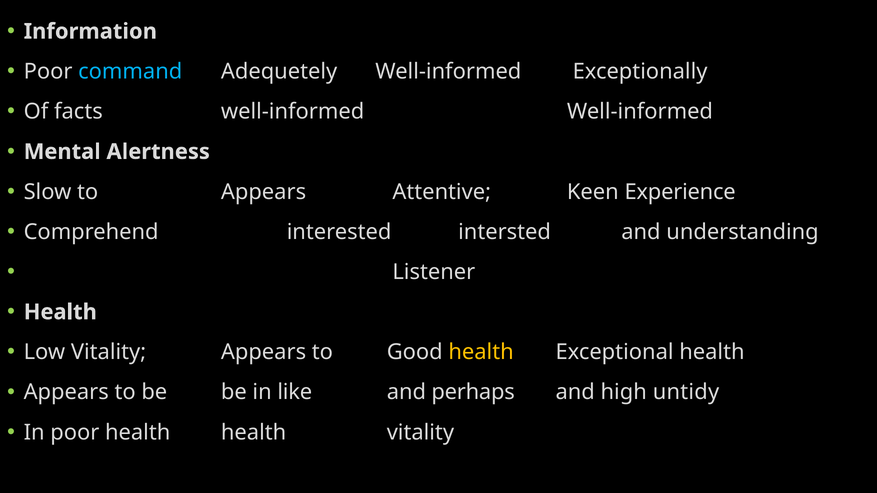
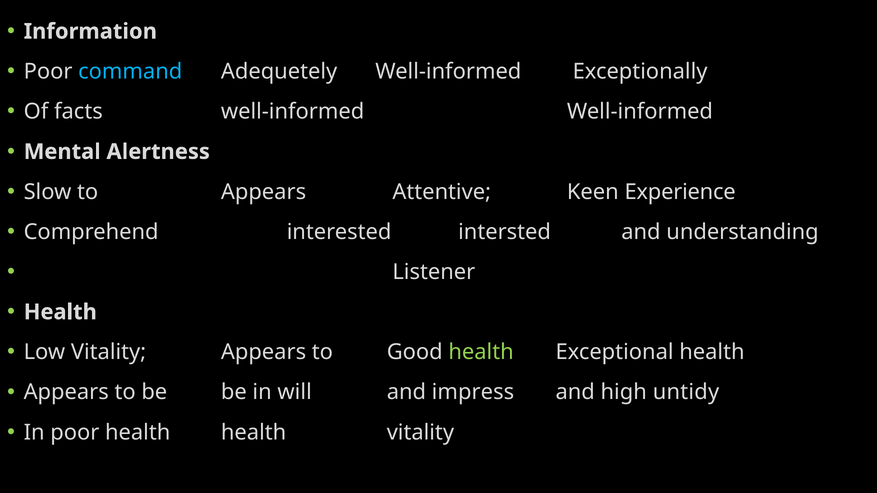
health at (481, 352) colour: yellow -> light green
like: like -> will
perhaps: perhaps -> impress
